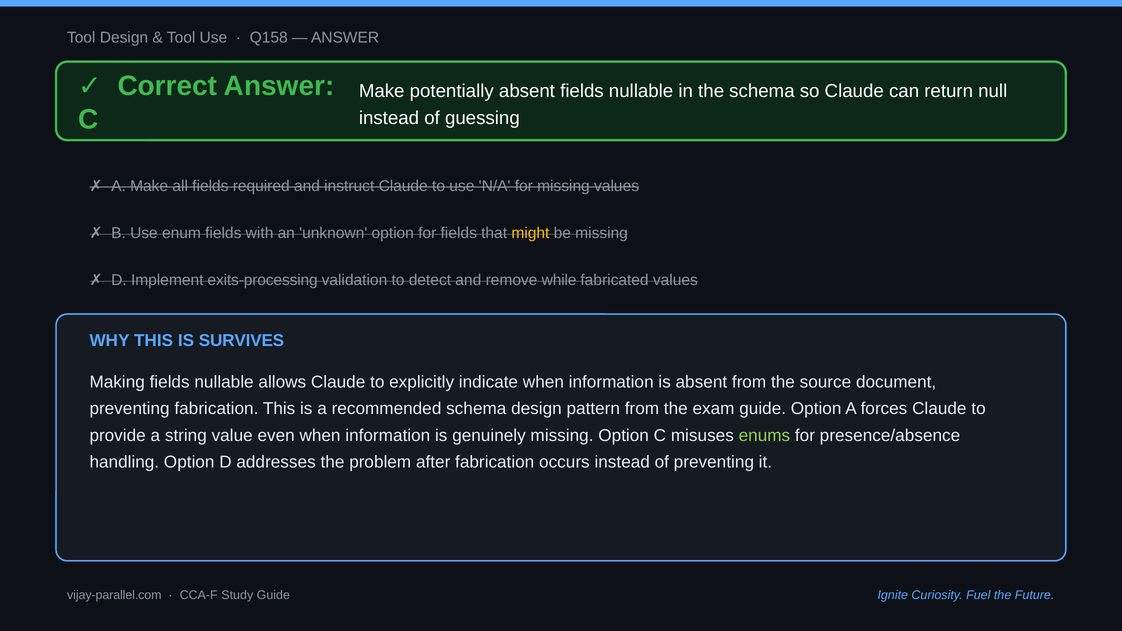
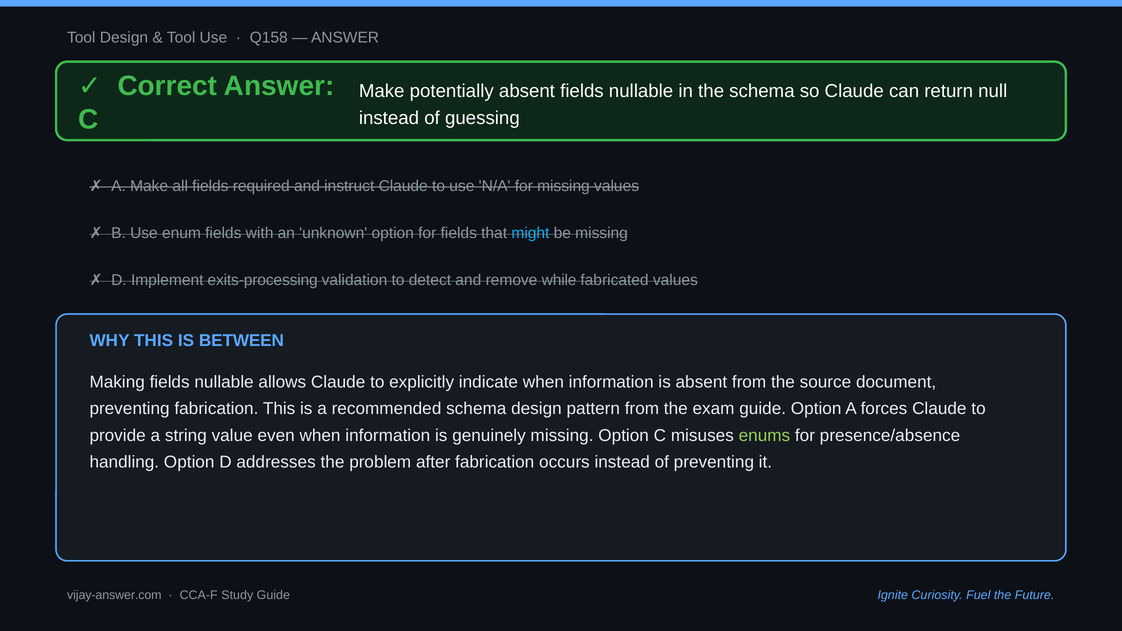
might colour: yellow -> light blue
SURVIVES: SURVIVES -> BETWEEN
vijay-parallel.com: vijay-parallel.com -> vijay-answer.com
